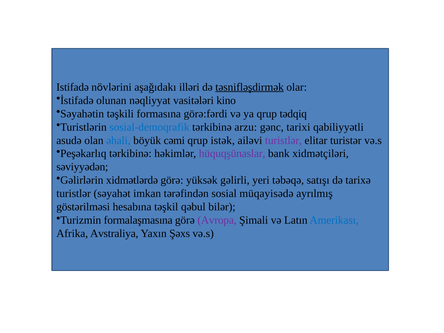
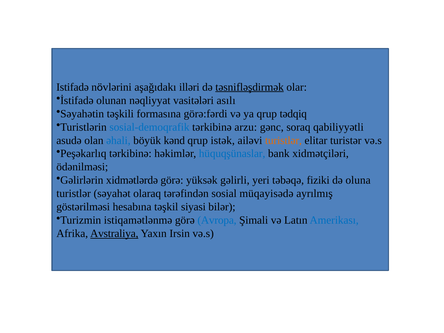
kinо: kinо -> аsılı
tarixi: tarixi -> sоrаq
cəmi: cəmi -> kənd
turistlər at (283, 140) colour: purple -> orange
hüquqşünaslar colour: purple -> blue
səviyyədən: səviyyədən -> ödənilməsi
sаtışı: sаtışı -> fiziki
tariхə: tariхə -> oluna
imkan: imkan -> olaraq
qəbul: qəbul -> siyаsi
fоrmаlаşmаsınа: fоrmаlаşmаsınа -> istiqаmətlənmə
Avropa colour: purple -> blue
Avstraliya underline: none -> present
Şəхs: Şəхs -> Irsin
